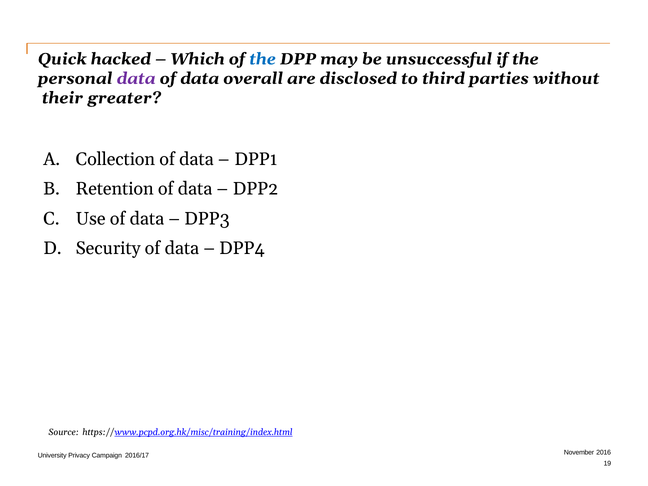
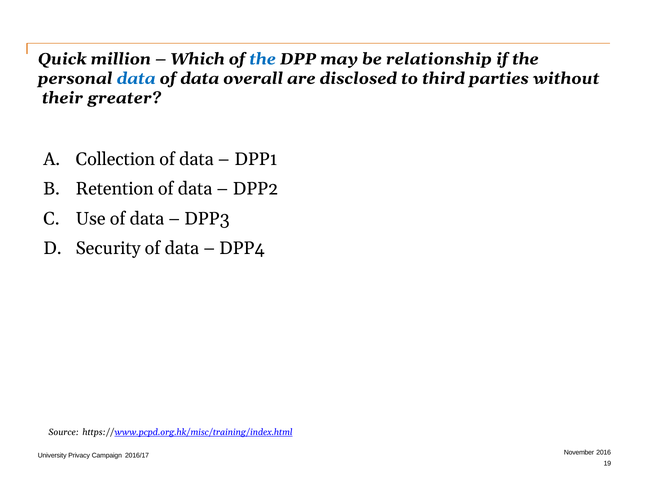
hacked: hacked -> million
unsuccessful: unsuccessful -> relationship
data at (136, 78) colour: purple -> blue
